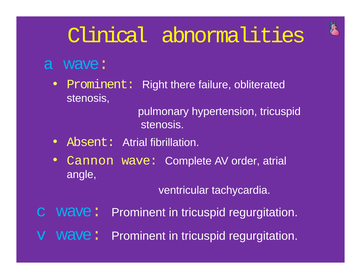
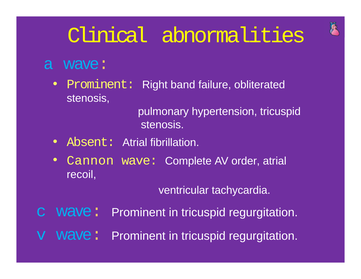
there: there -> band
angle: angle -> recoil
